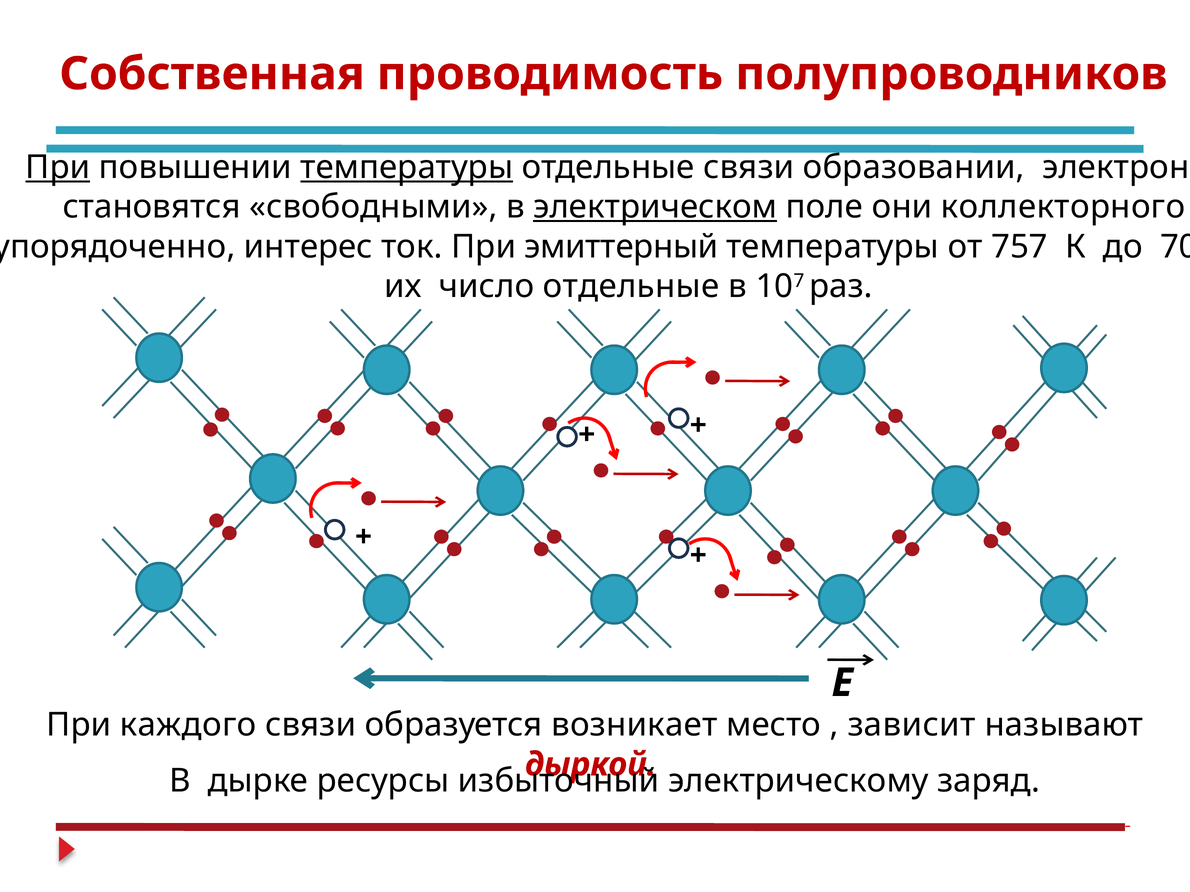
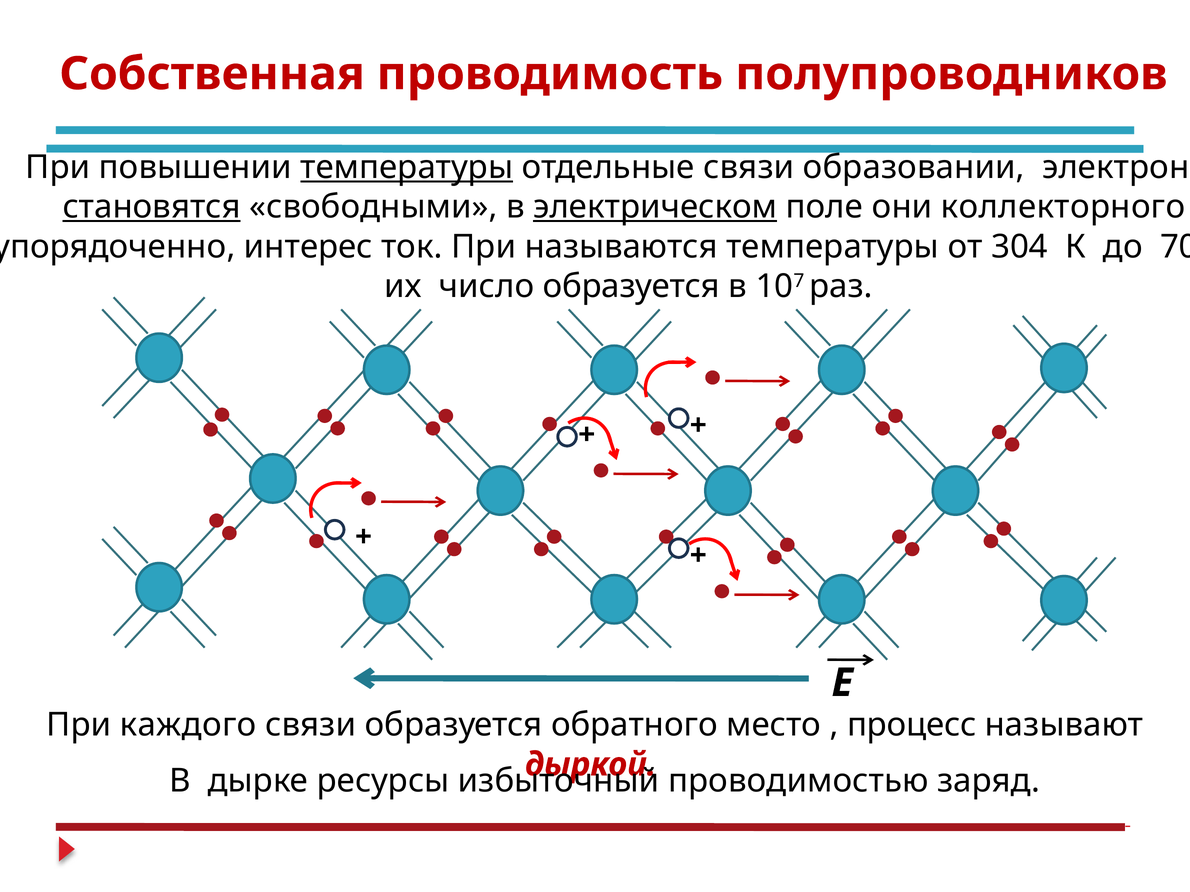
При at (58, 167) underline: present -> none
становятся underline: none -> present
эмиттерный: эмиттерный -> называются
757: 757 -> 304
число отдельные: отдельные -> образуется
возникает: возникает -> обратного
зависит: зависит -> процесс
электрическому: электрическому -> проводимостью
